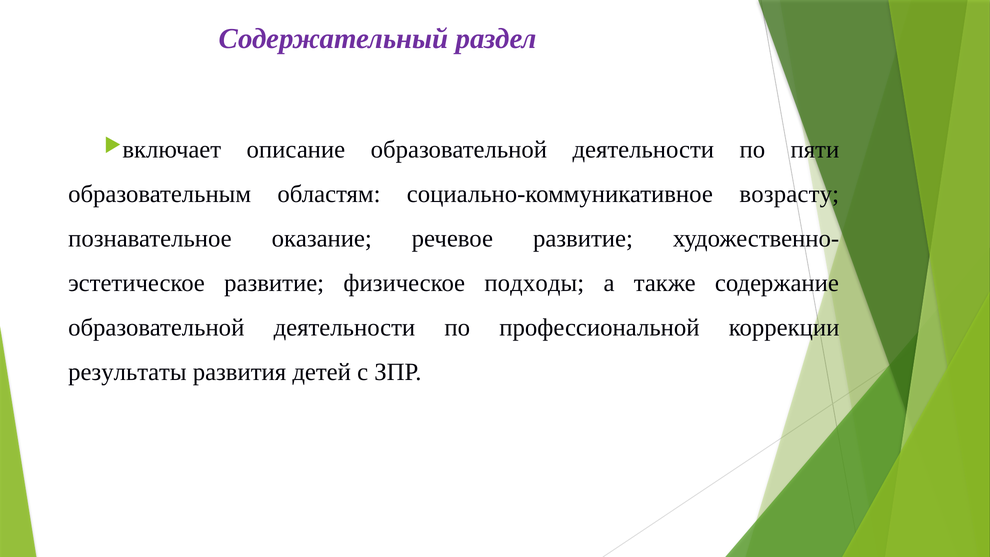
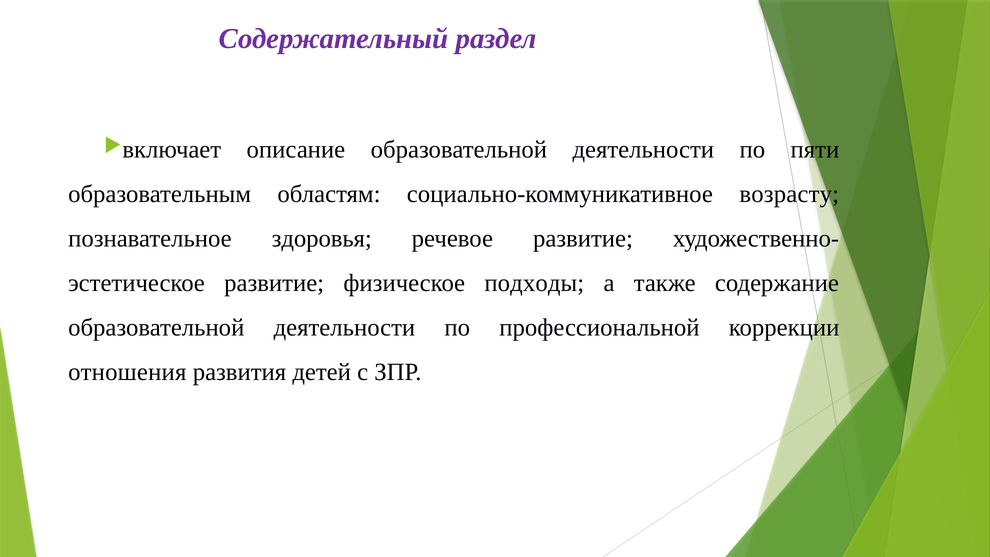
оказание: оказание -> здоровья
результаты: результаты -> отношения
